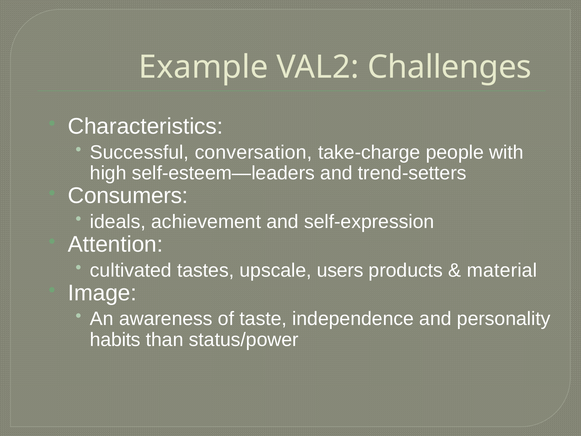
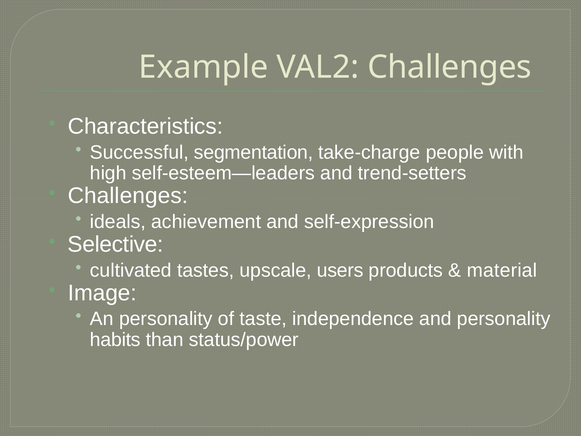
conversation: conversation -> segmentation
Consumers at (128, 196): Consumers -> Challenges
Attention: Attention -> Selective
An awareness: awareness -> personality
